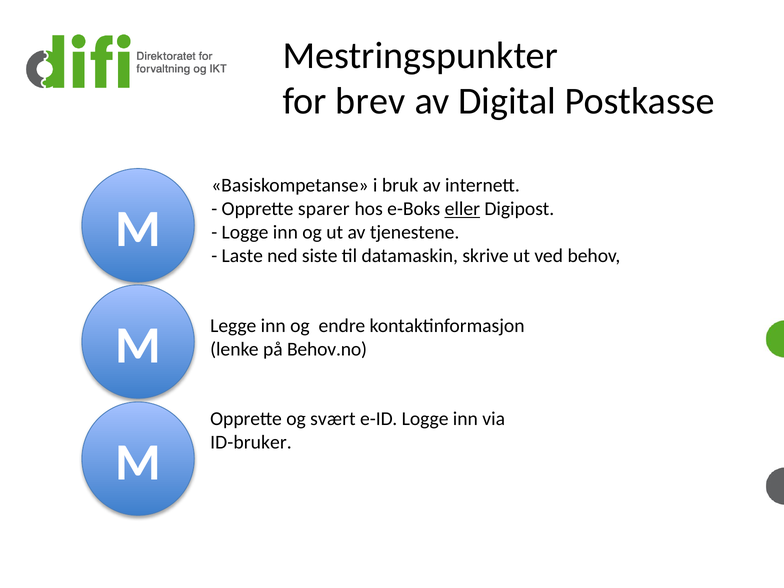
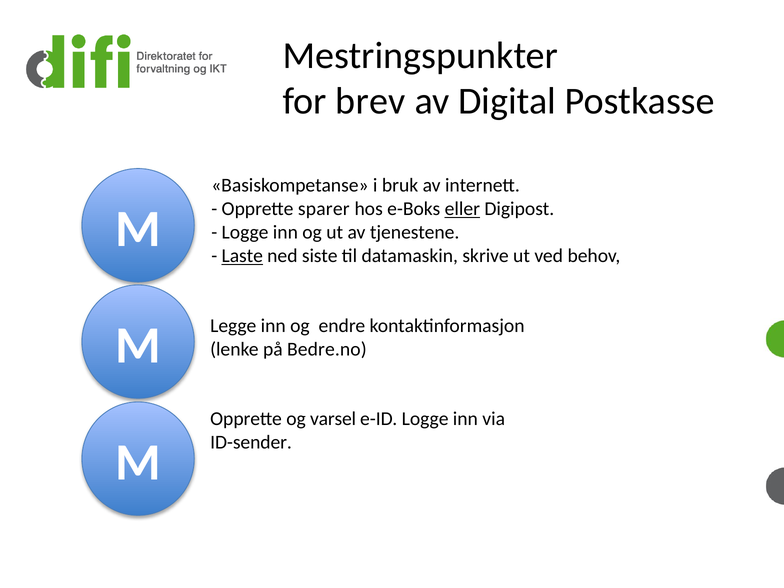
Laste underline: none -> present
Behov.no: Behov.no -> Bedre.no
svært: svært -> varsel
ID-bruker: ID-bruker -> ID-sender
